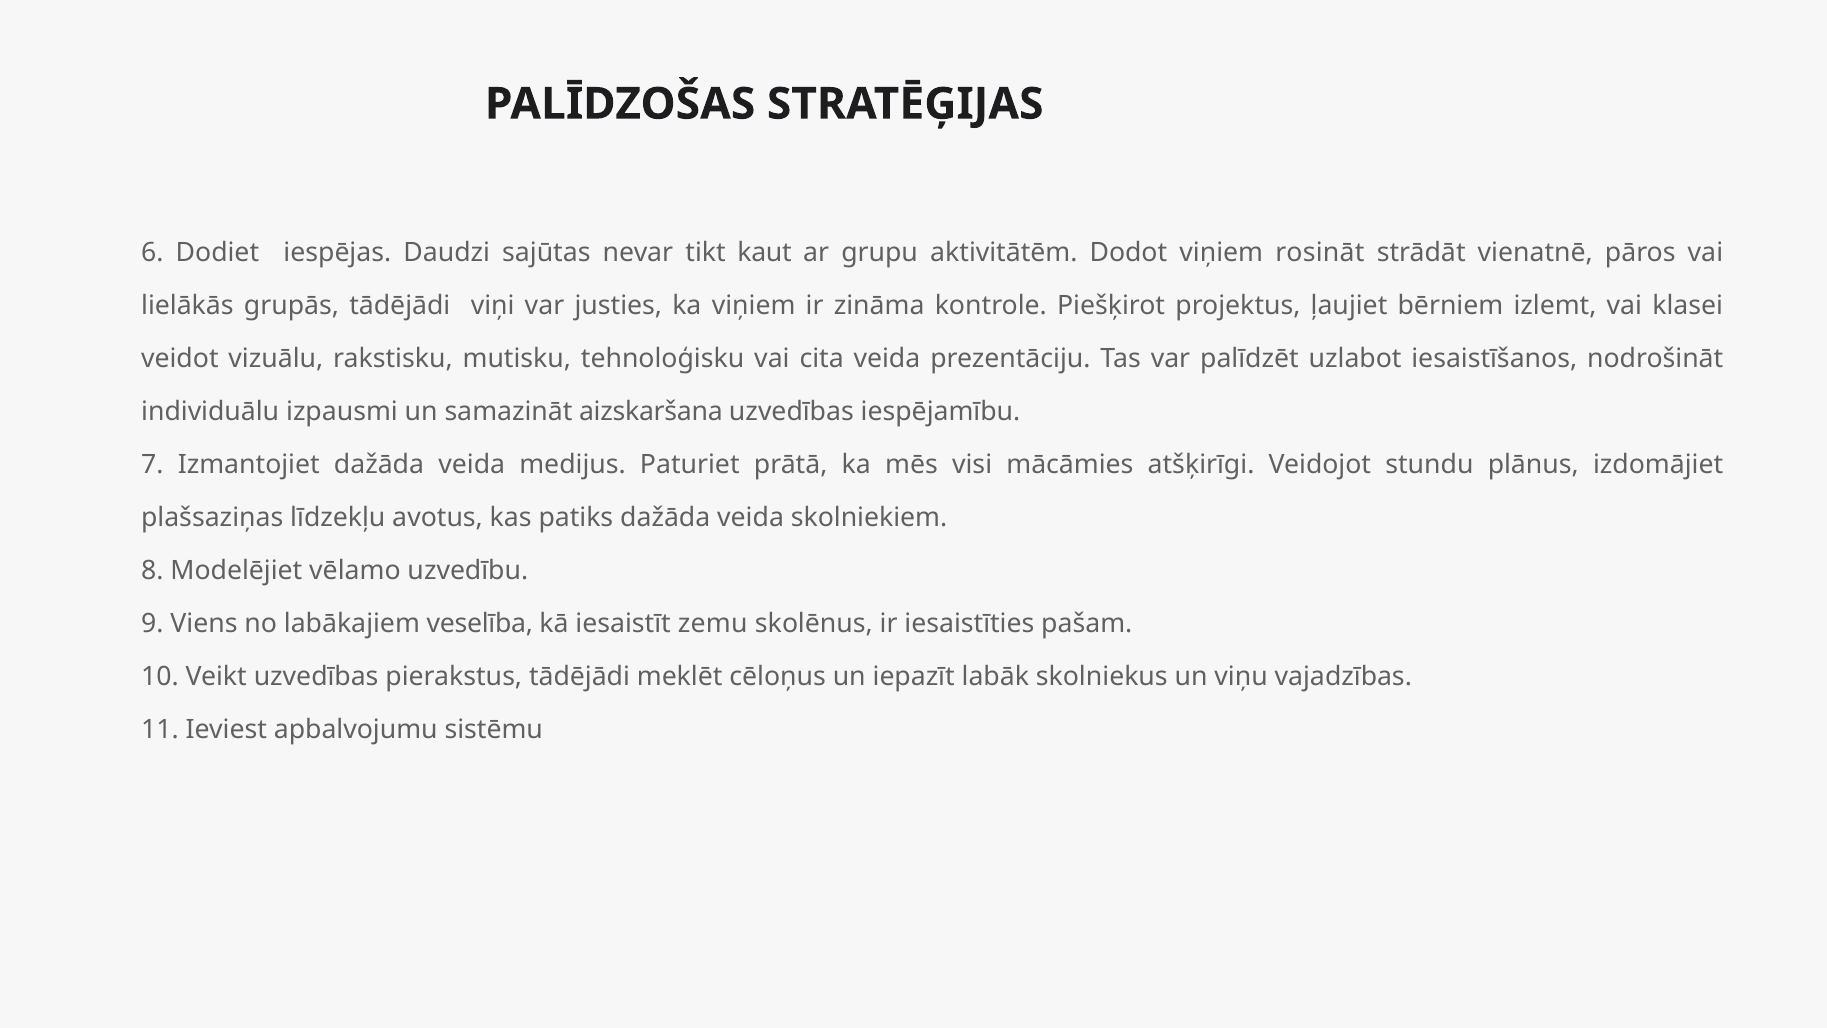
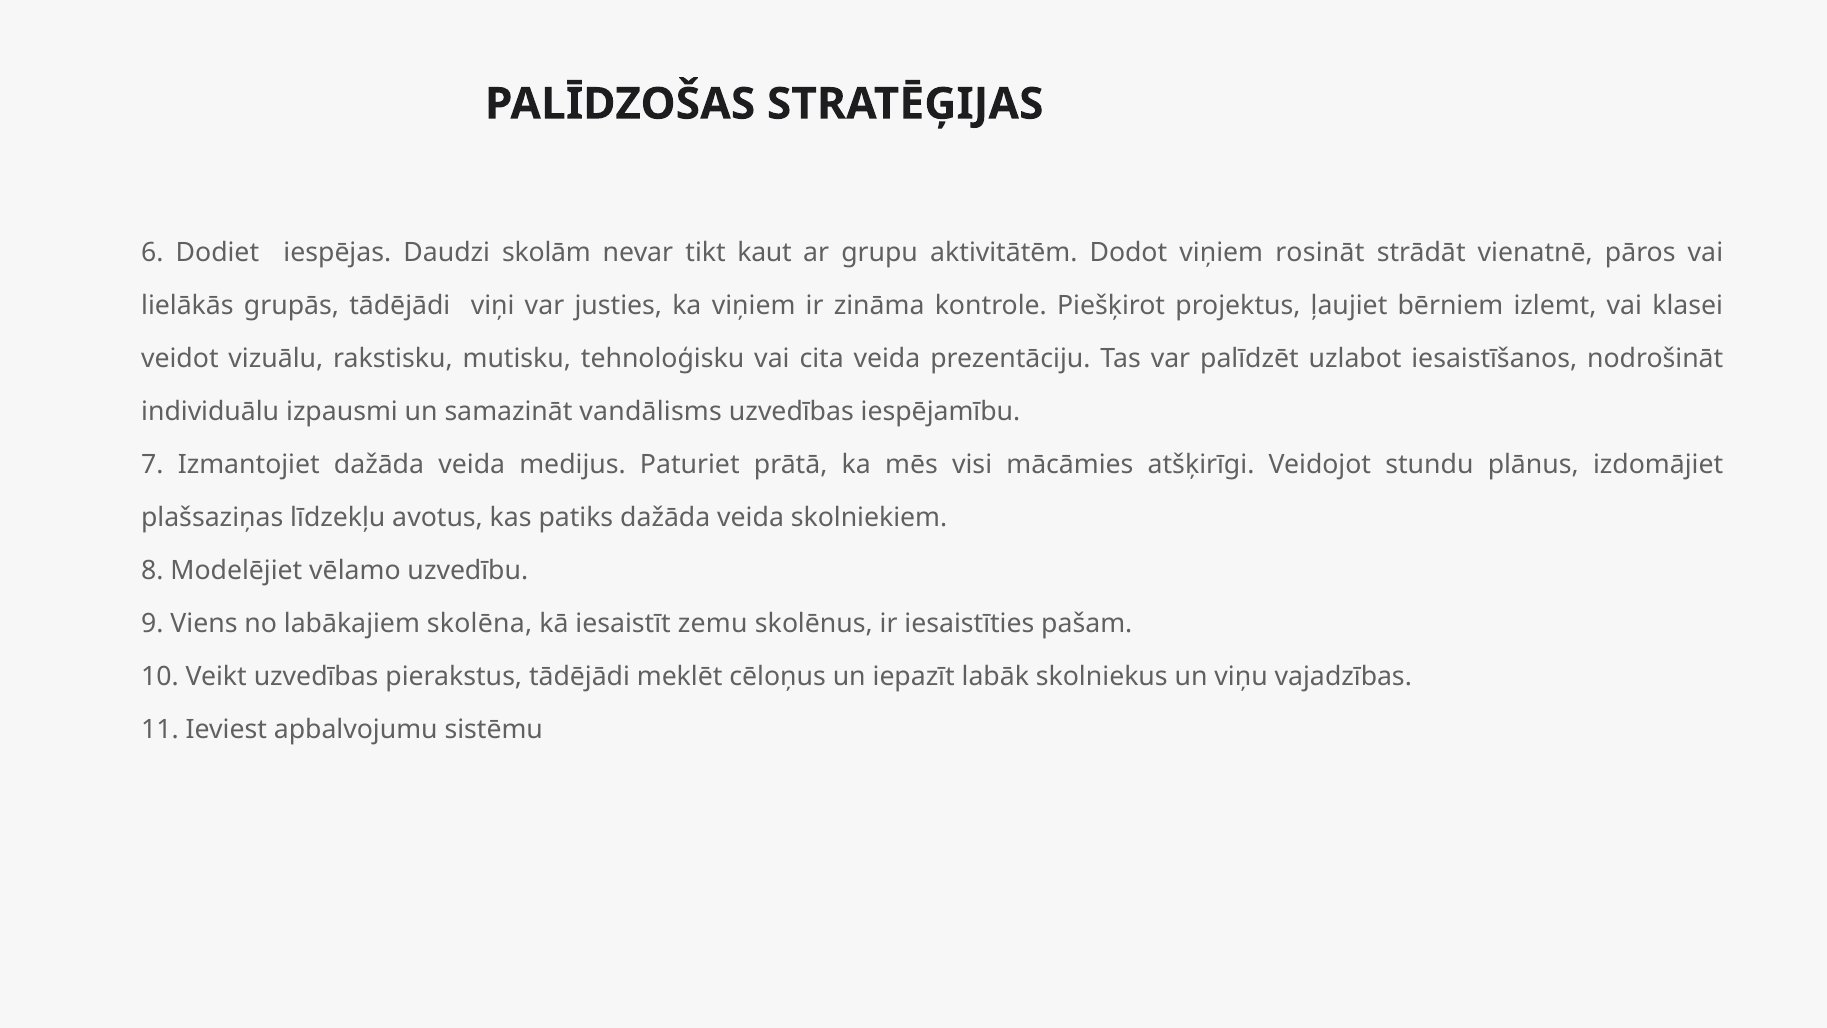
sajūtas: sajūtas -> skolām
aizskaršana: aizskaršana -> vandālisms
veselība: veselība -> skolēna
